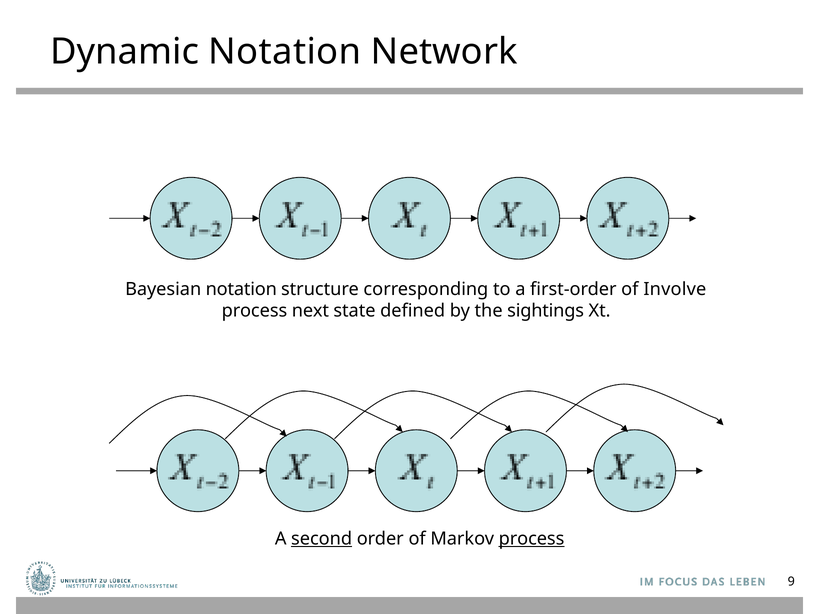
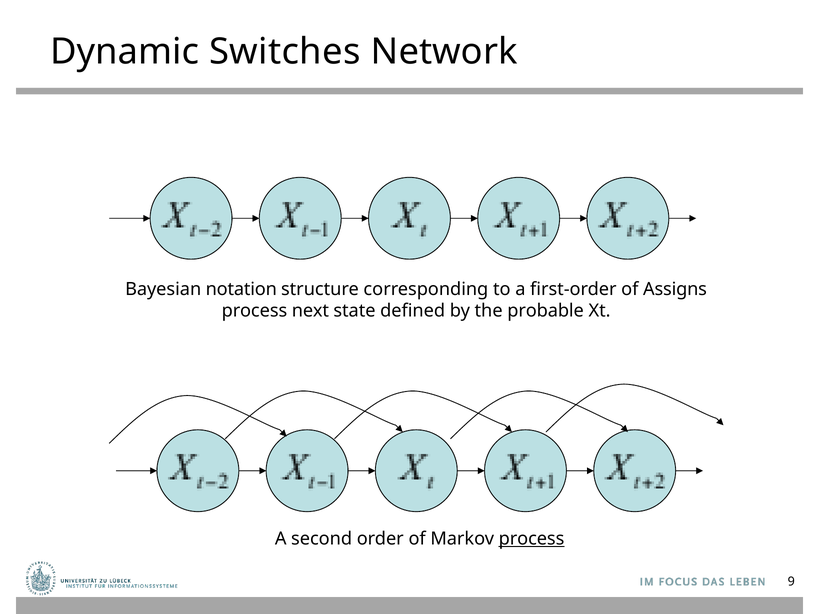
Dynamic Notation: Notation -> Switches
Involve: Involve -> Assigns
sightings: sightings -> probable
second underline: present -> none
